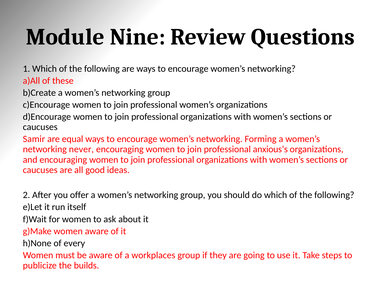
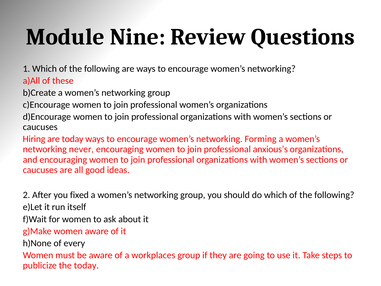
Samir: Samir -> Hiring
are equal: equal -> today
offer: offer -> fixed
the builds: builds -> today
